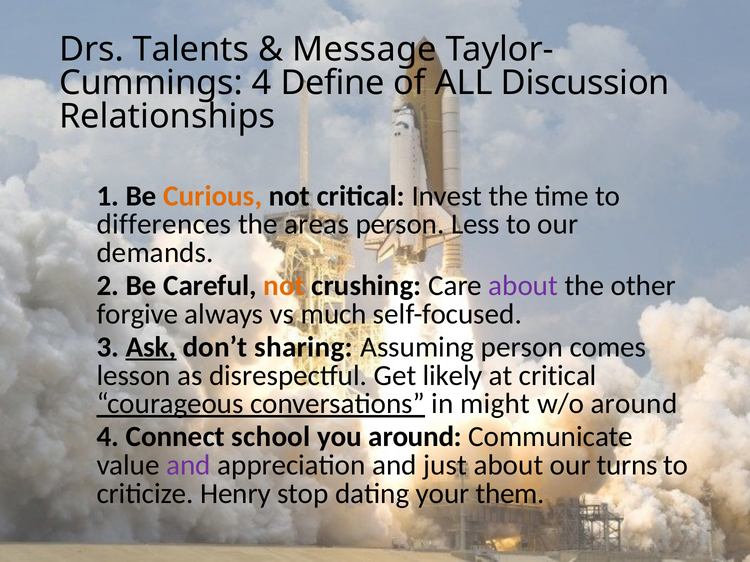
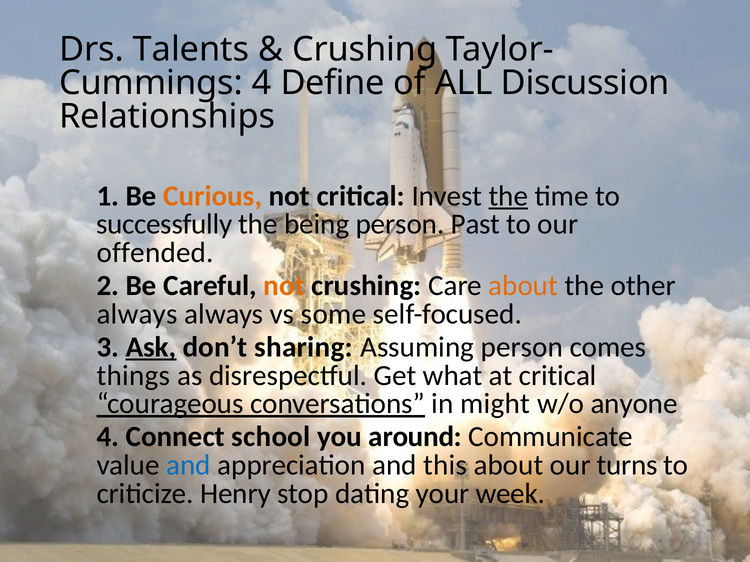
Message at (365, 50): Message -> Crushing
the at (508, 196) underline: none -> present
differences: differences -> successfully
areas: areas -> being
Less: Less -> Past
demands: demands -> offended
about at (523, 286) colour: purple -> orange
forgive at (137, 314): forgive -> always
much: much -> some
lesson: lesson -> things
likely: likely -> what
w/o around: around -> anyone
and at (188, 466) colour: purple -> blue
just: just -> this
them: them -> week
